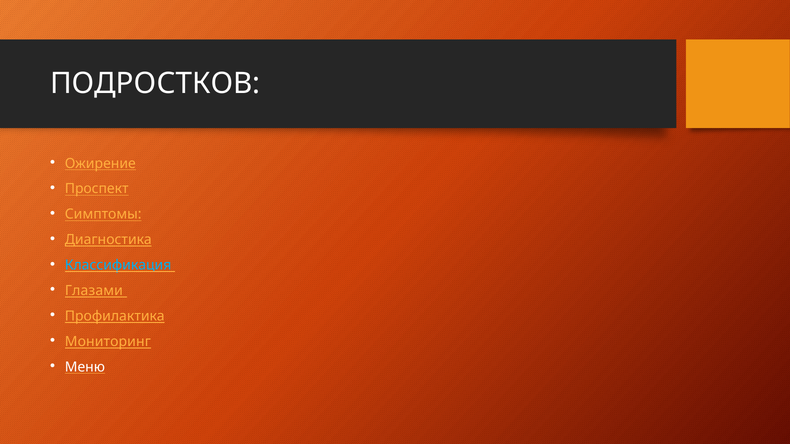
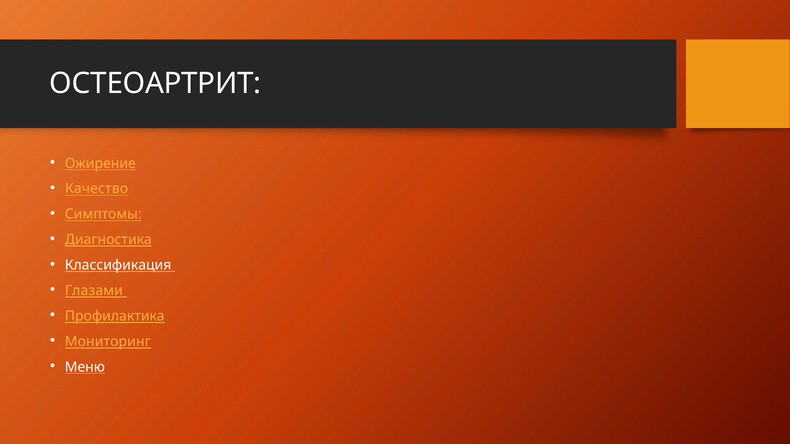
ПОДРОСТКОВ: ПОДРОСТКОВ -> ОСТЕОАРТРИТ
Проспект: Проспект -> Качество
Классификация colour: light blue -> white
